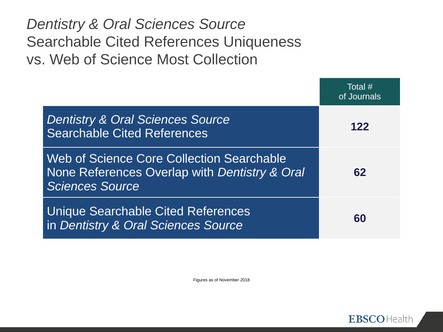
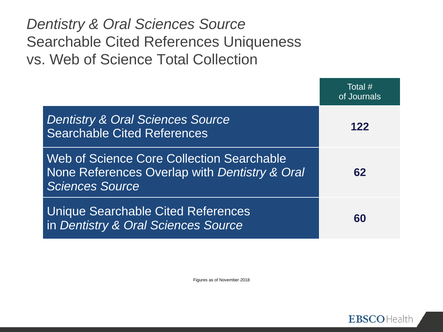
Science Most: Most -> Total
